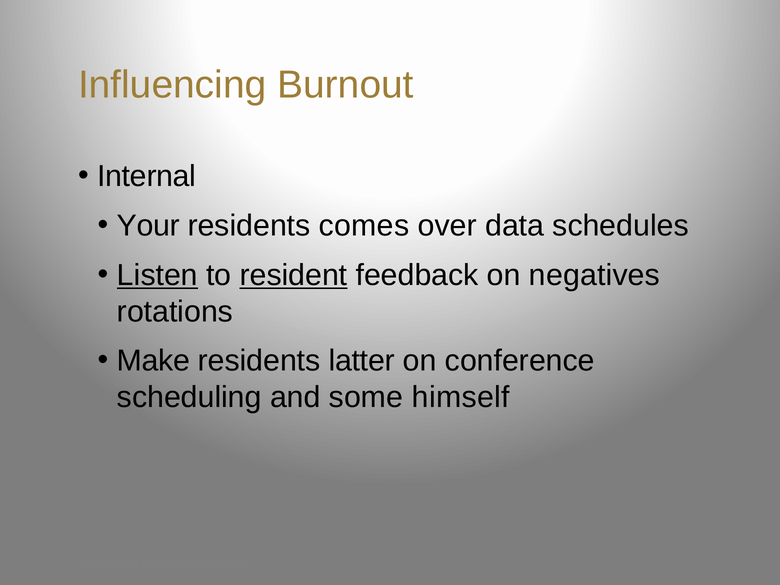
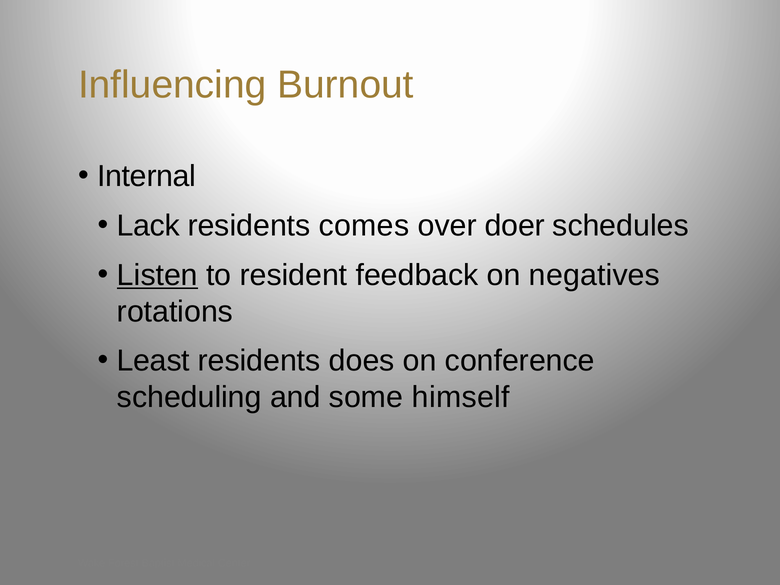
Your: Your -> Lack
data: data -> doer
resident underline: present -> none
Make: Make -> Least
latter: latter -> does
